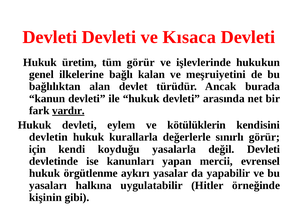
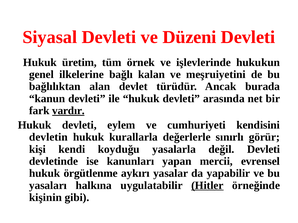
Devleti at (50, 37): Devleti -> Siyasal
Kısaca: Kısaca -> Düzeni
tüm görür: görür -> örnek
kötülüklerin: kötülüklerin -> cumhuriyeti
için: için -> kişi
Hitler underline: none -> present
